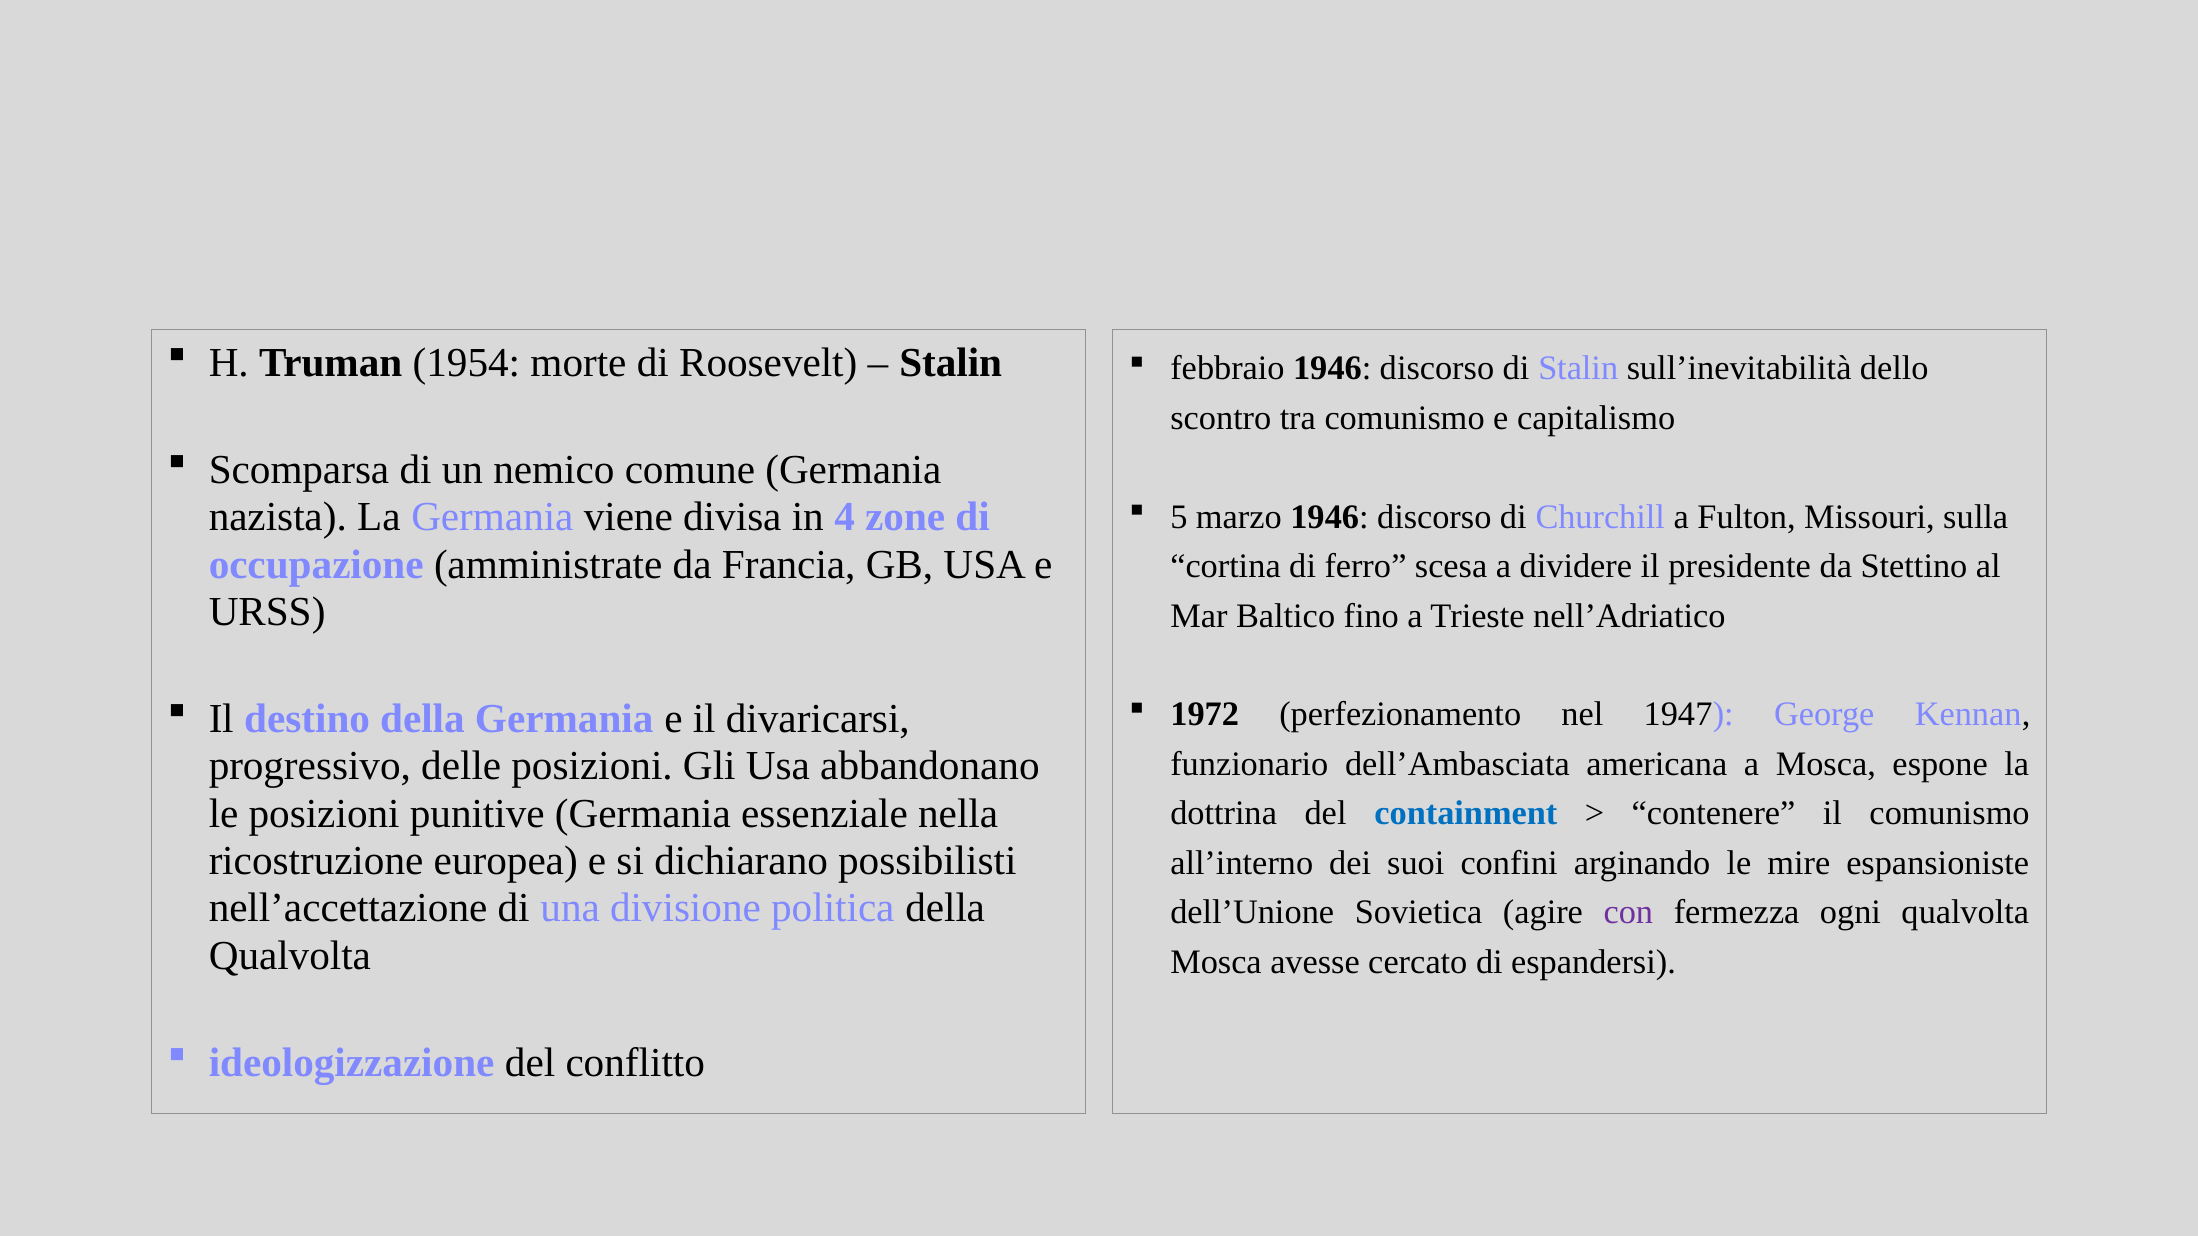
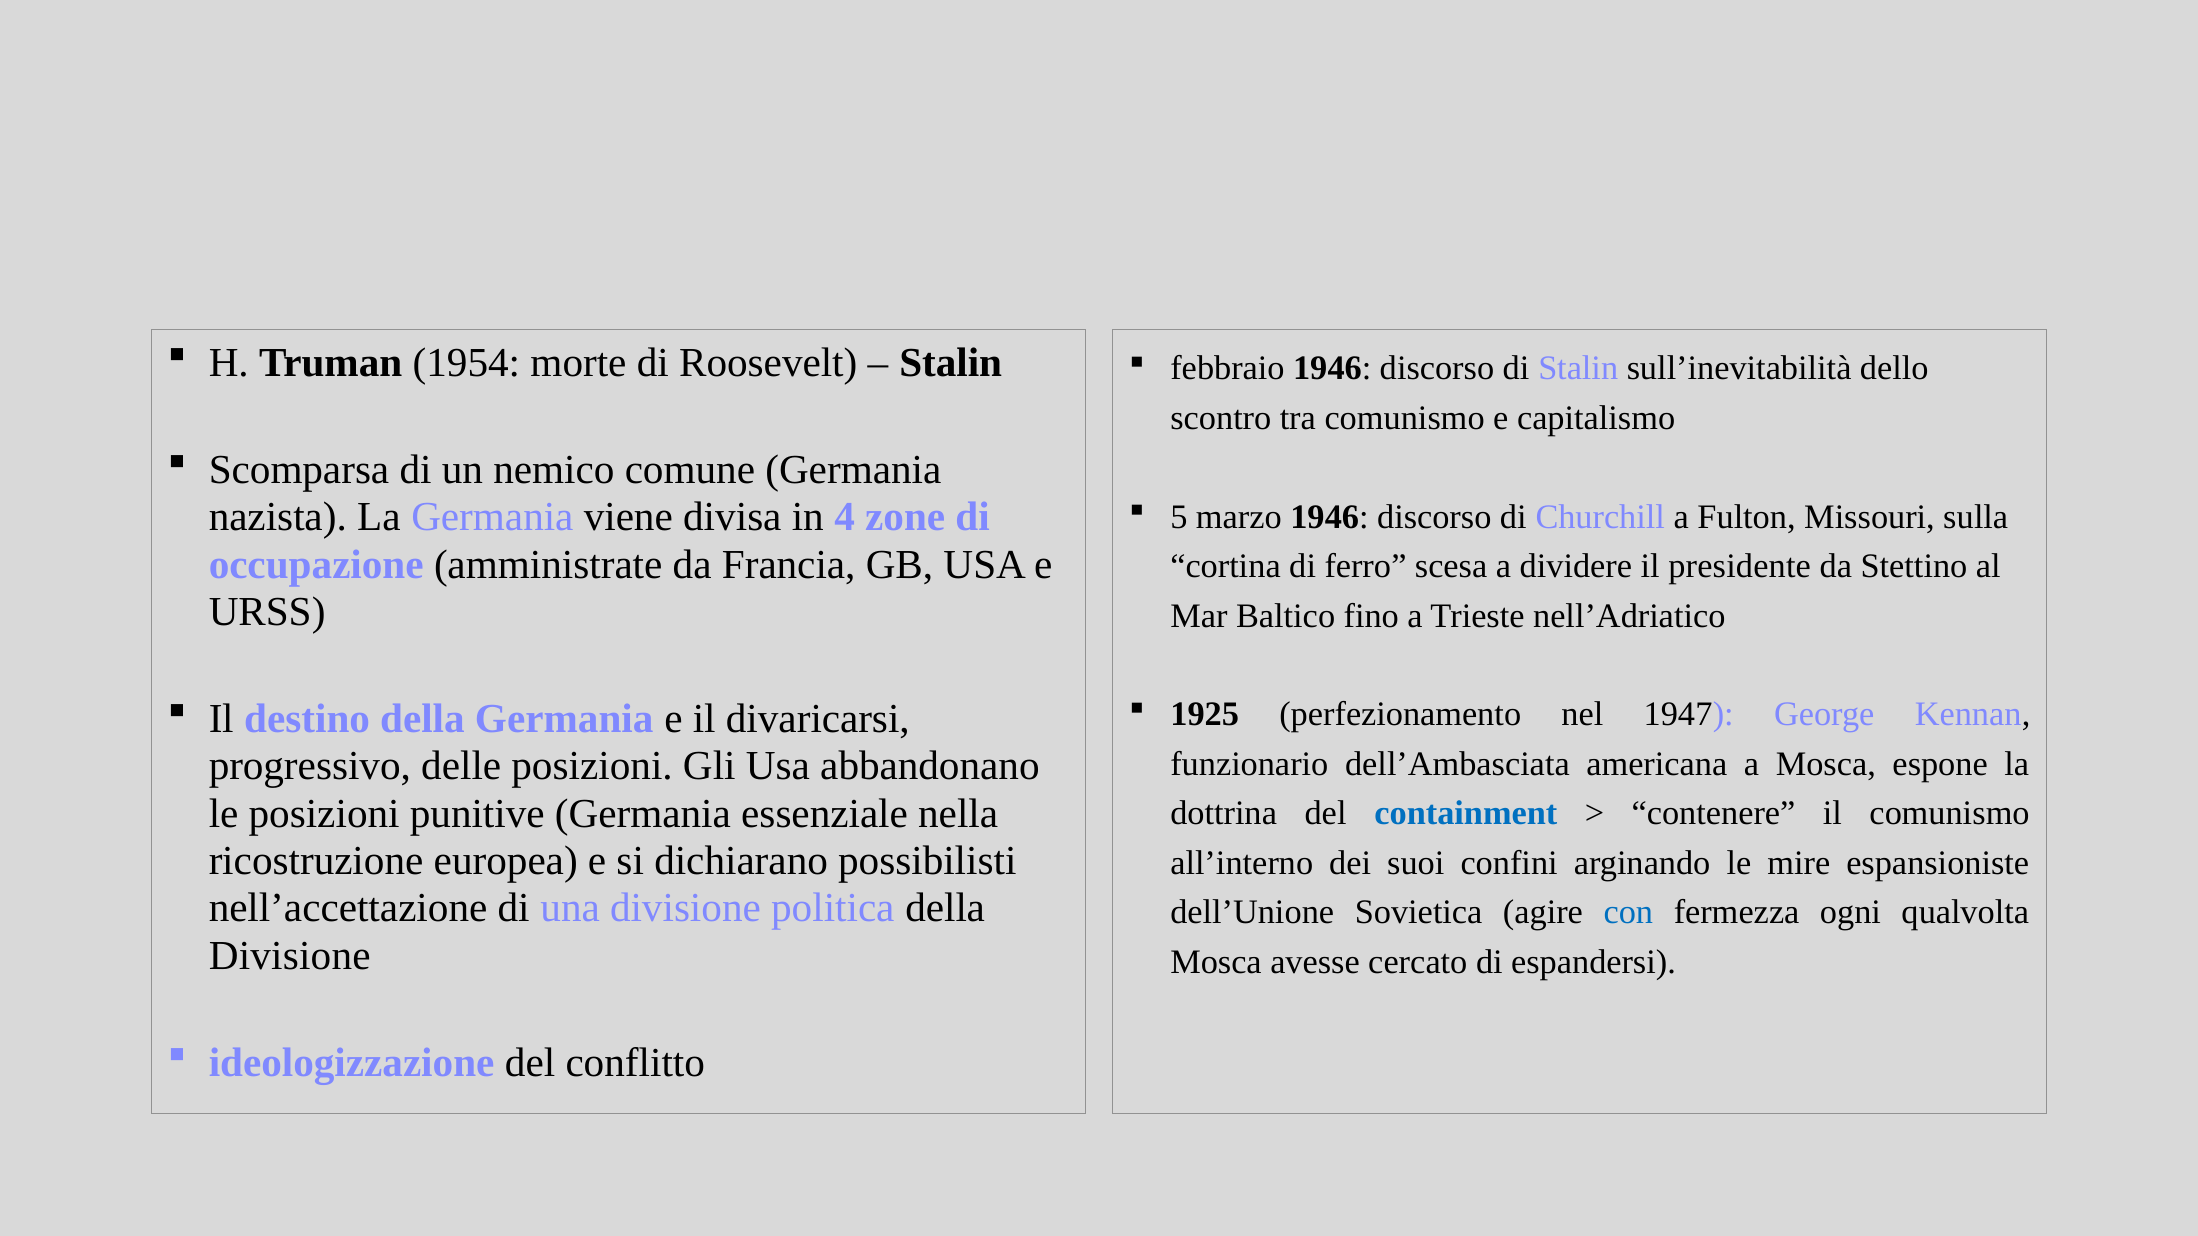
1972: 1972 -> 1925
con colour: purple -> blue
Qualvolta at (290, 956): Qualvolta -> Divisione
